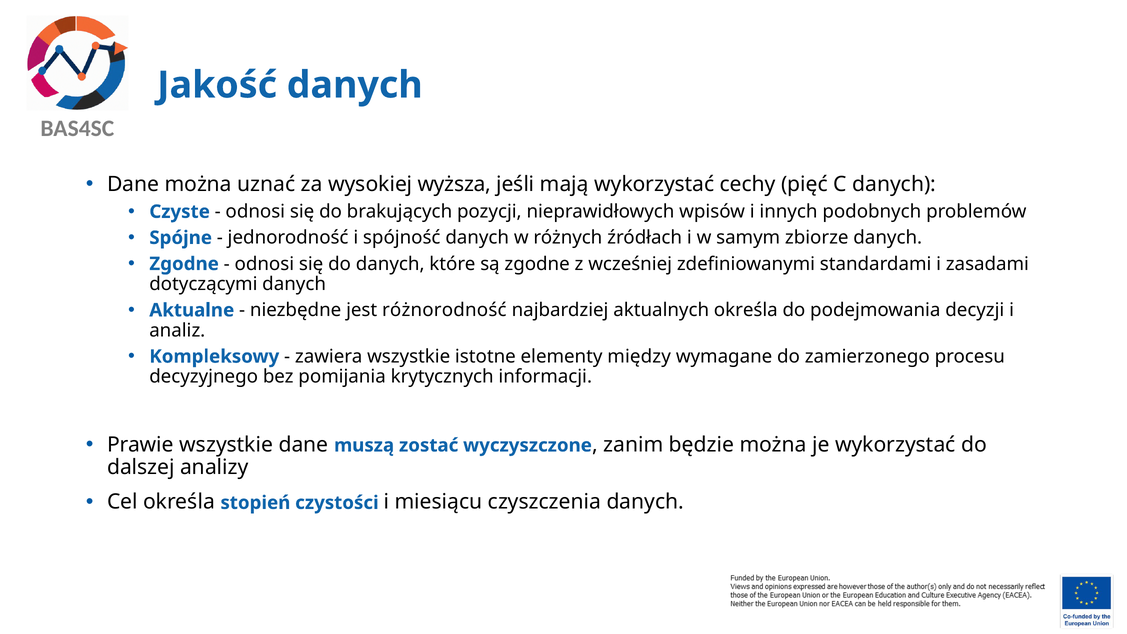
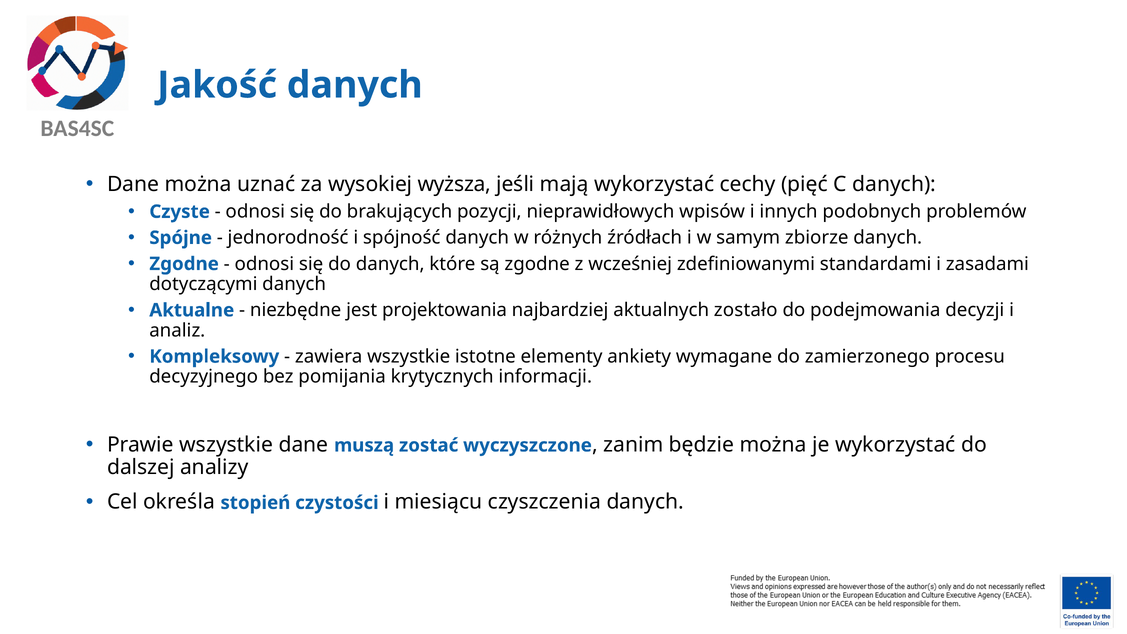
różnorodność: różnorodność -> projektowania
aktualnych określa: określa -> zostało
między: między -> ankiety
